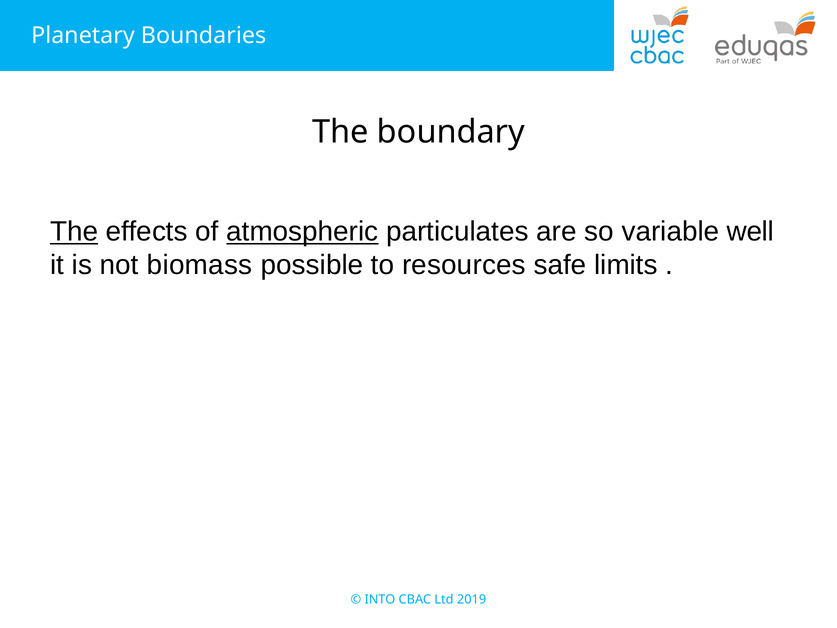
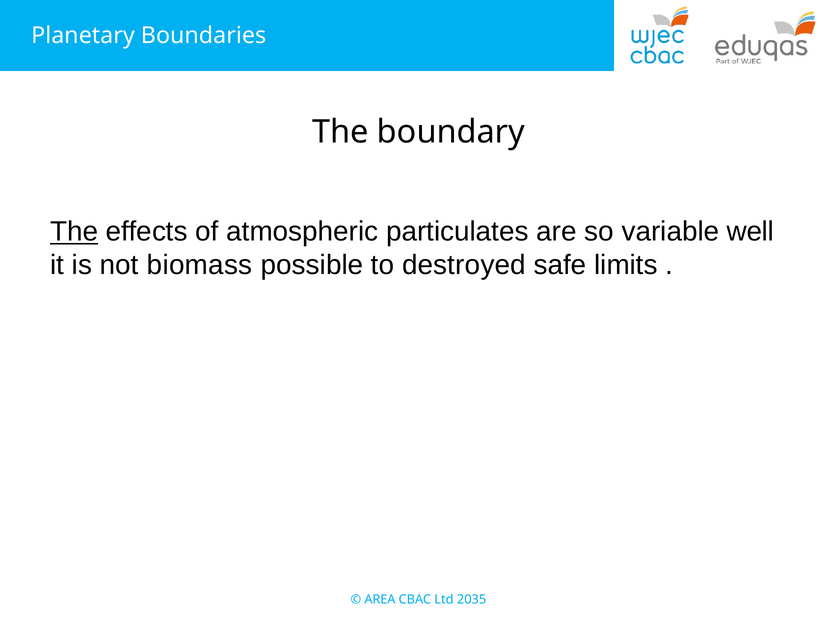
atmospheric underline: present -> none
resources: resources -> destroyed
INTO: INTO -> AREA
2019: 2019 -> 2035
